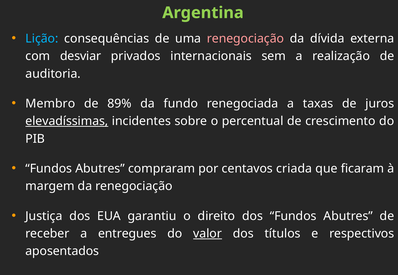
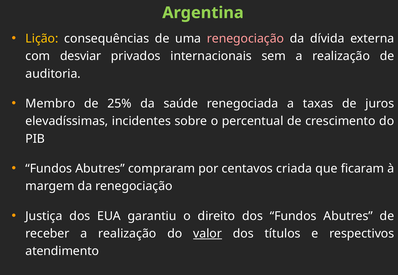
Lição colour: light blue -> yellow
89%: 89% -> 25%
fundo: fundo -> saúde
elevadíssimas underline: present -> none
receber a entregues: entregues -> realização
aposentados: aposentados -> atendimento
